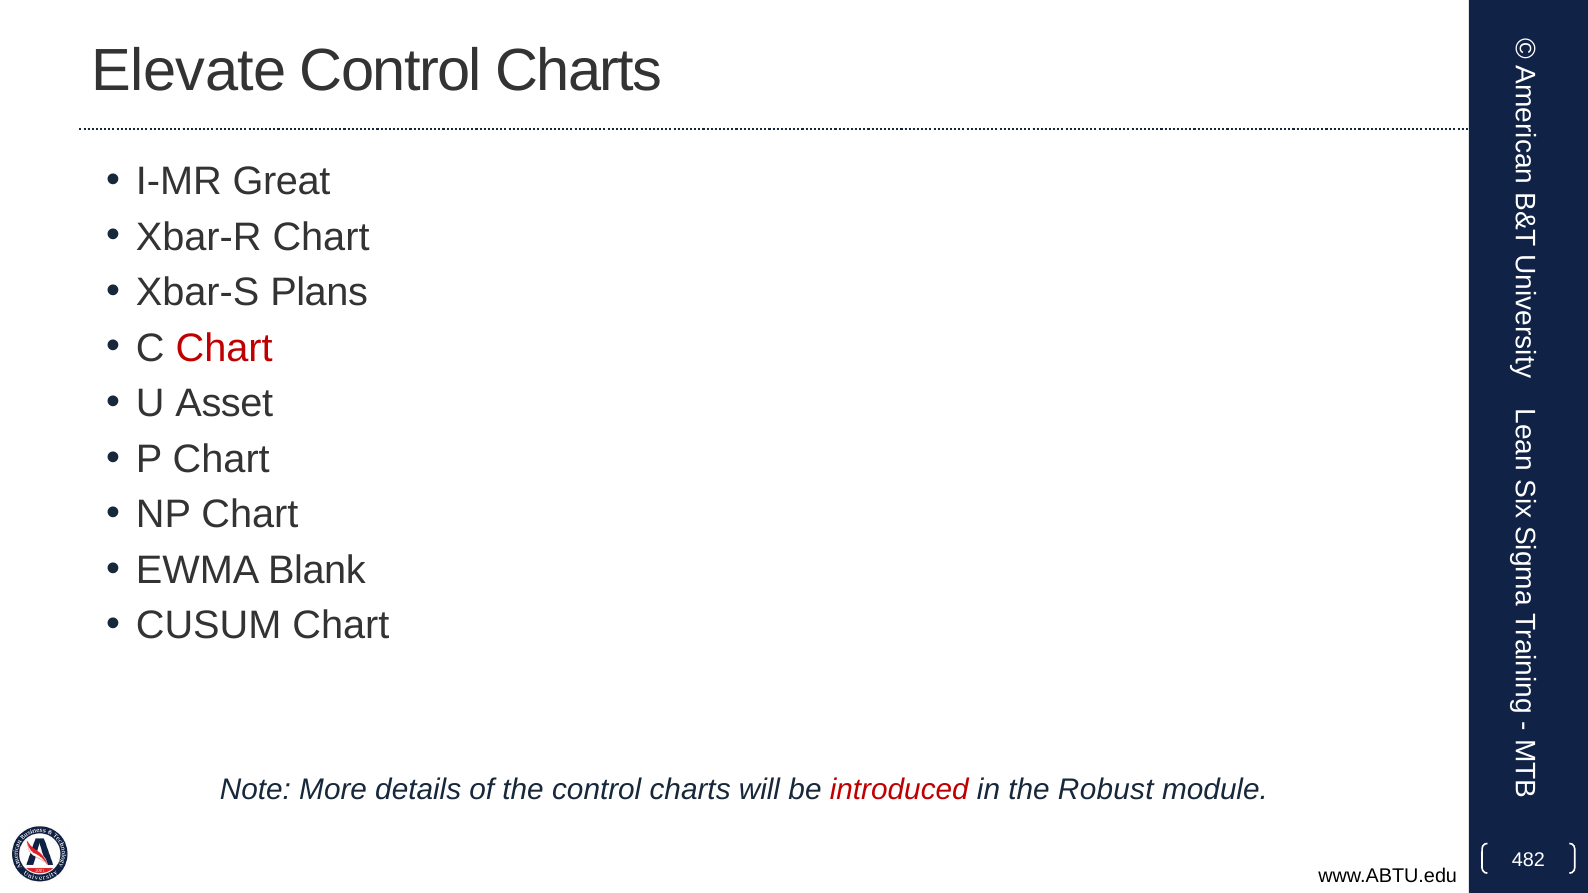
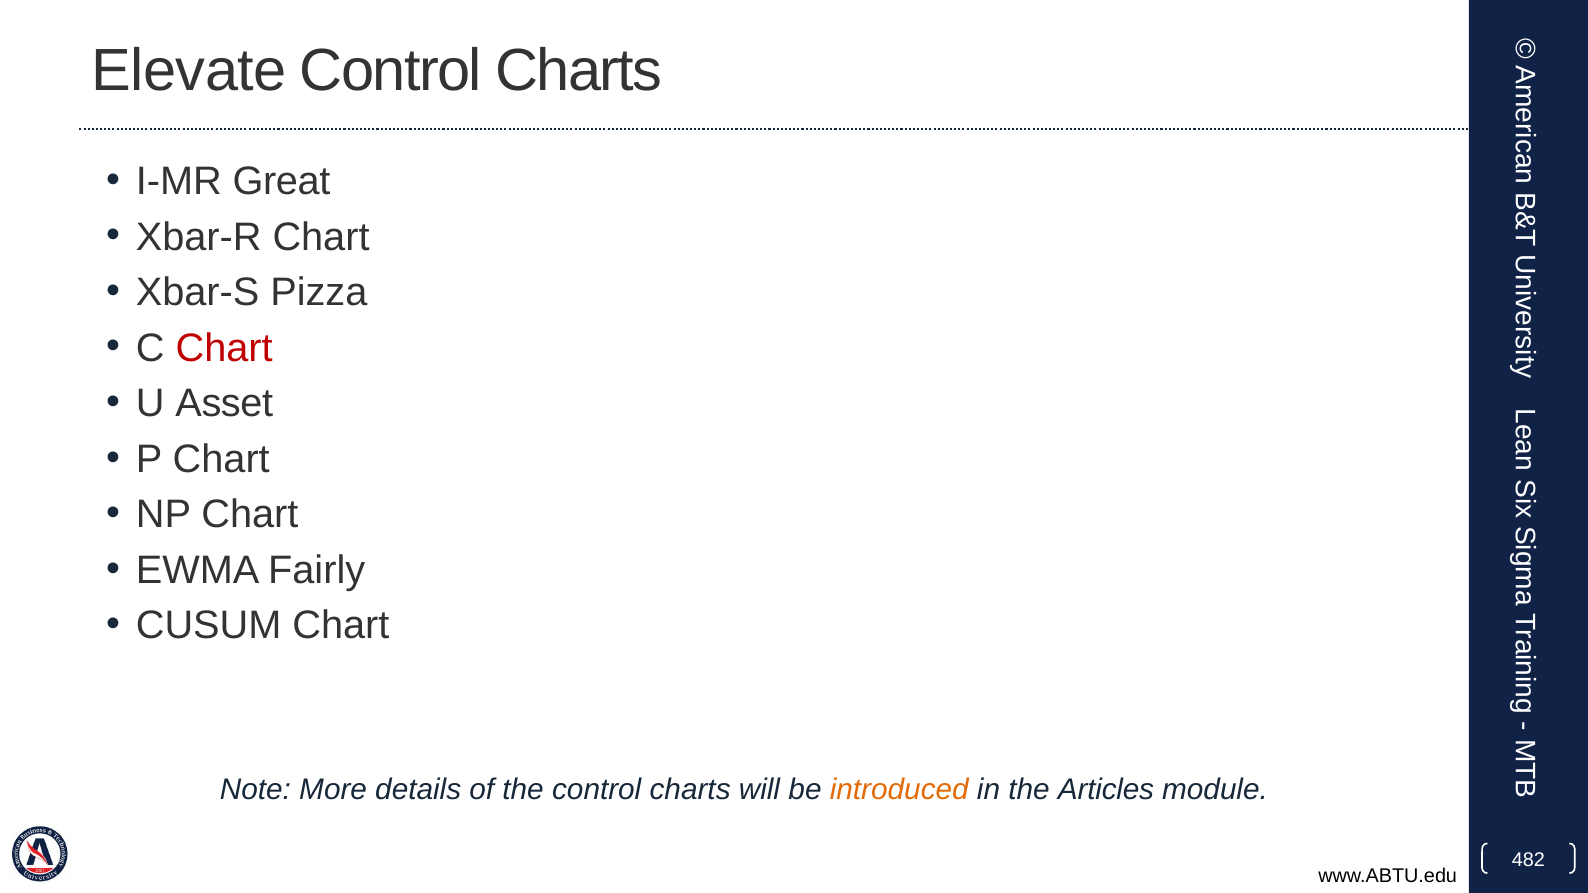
Plans: Plans -> Pizza
Blank: Blank -> Fairly
introduced colour: red -> orange
Robust: Robust -> Articles
